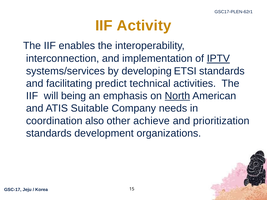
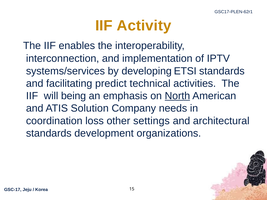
IPTV underline: present -> none
Suitable: Suitable -> Solution
also: also -> loss
achieve: achieve -> settings
prioritization: prioritization -> architectural
